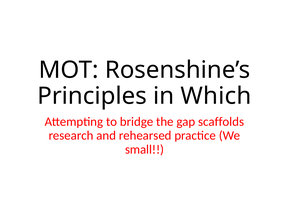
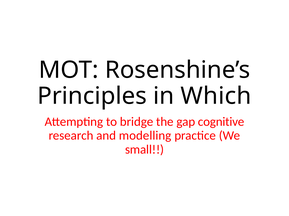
scaffolds: scaffolds -> cognitive
rehearsed: rehearsed -> modelling
